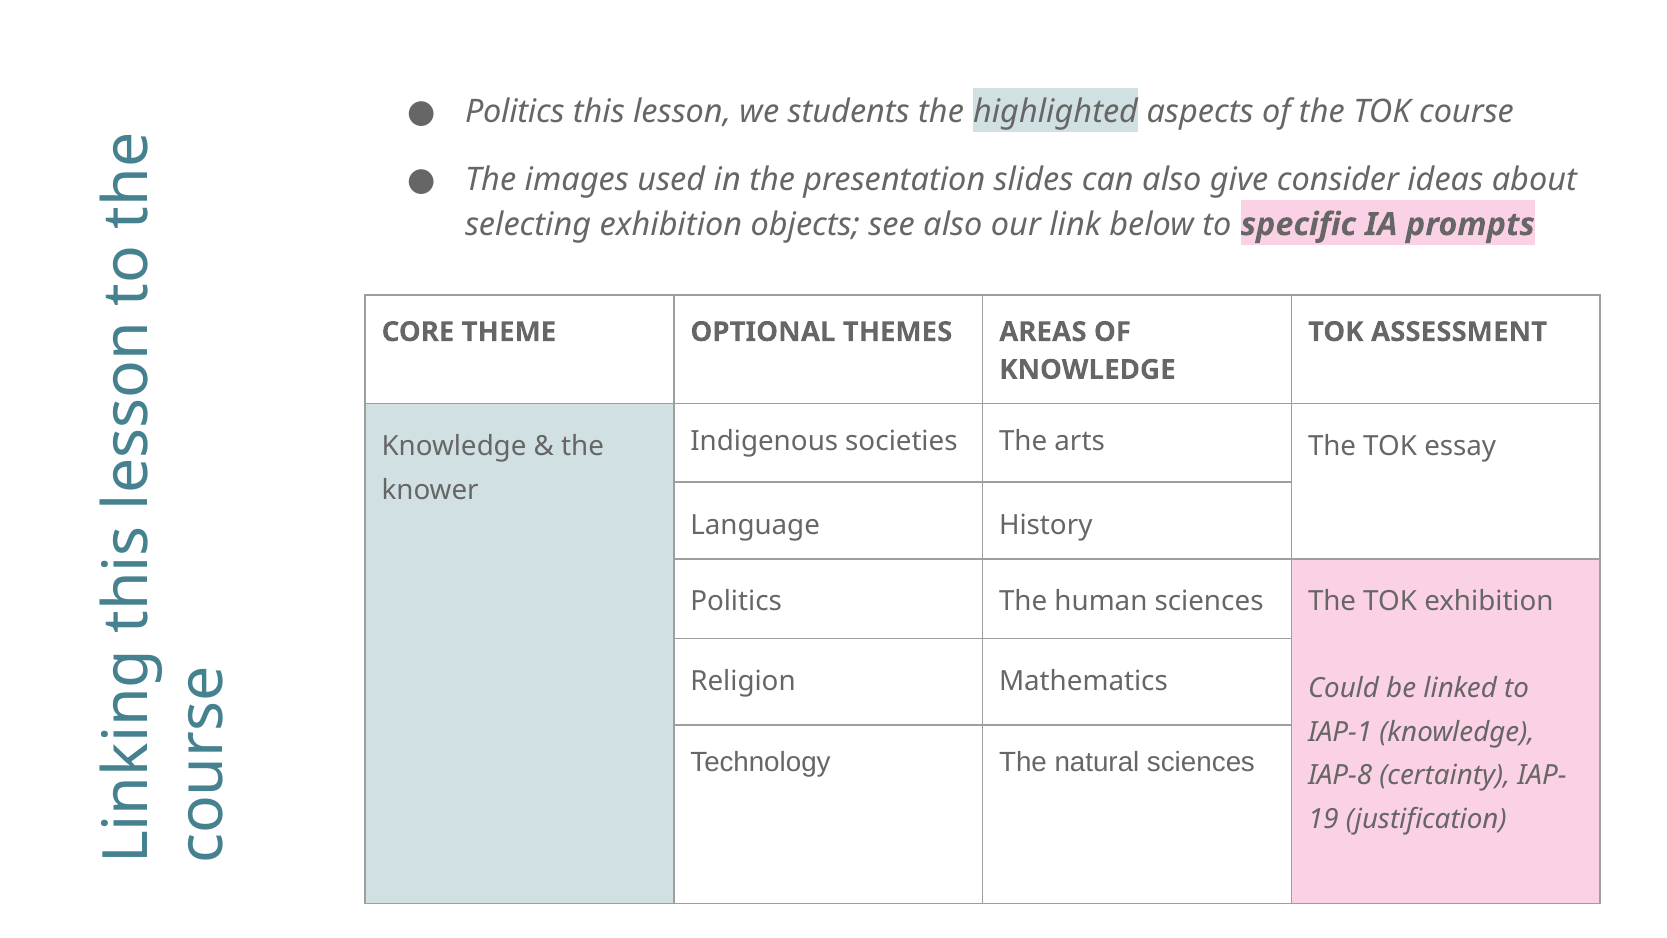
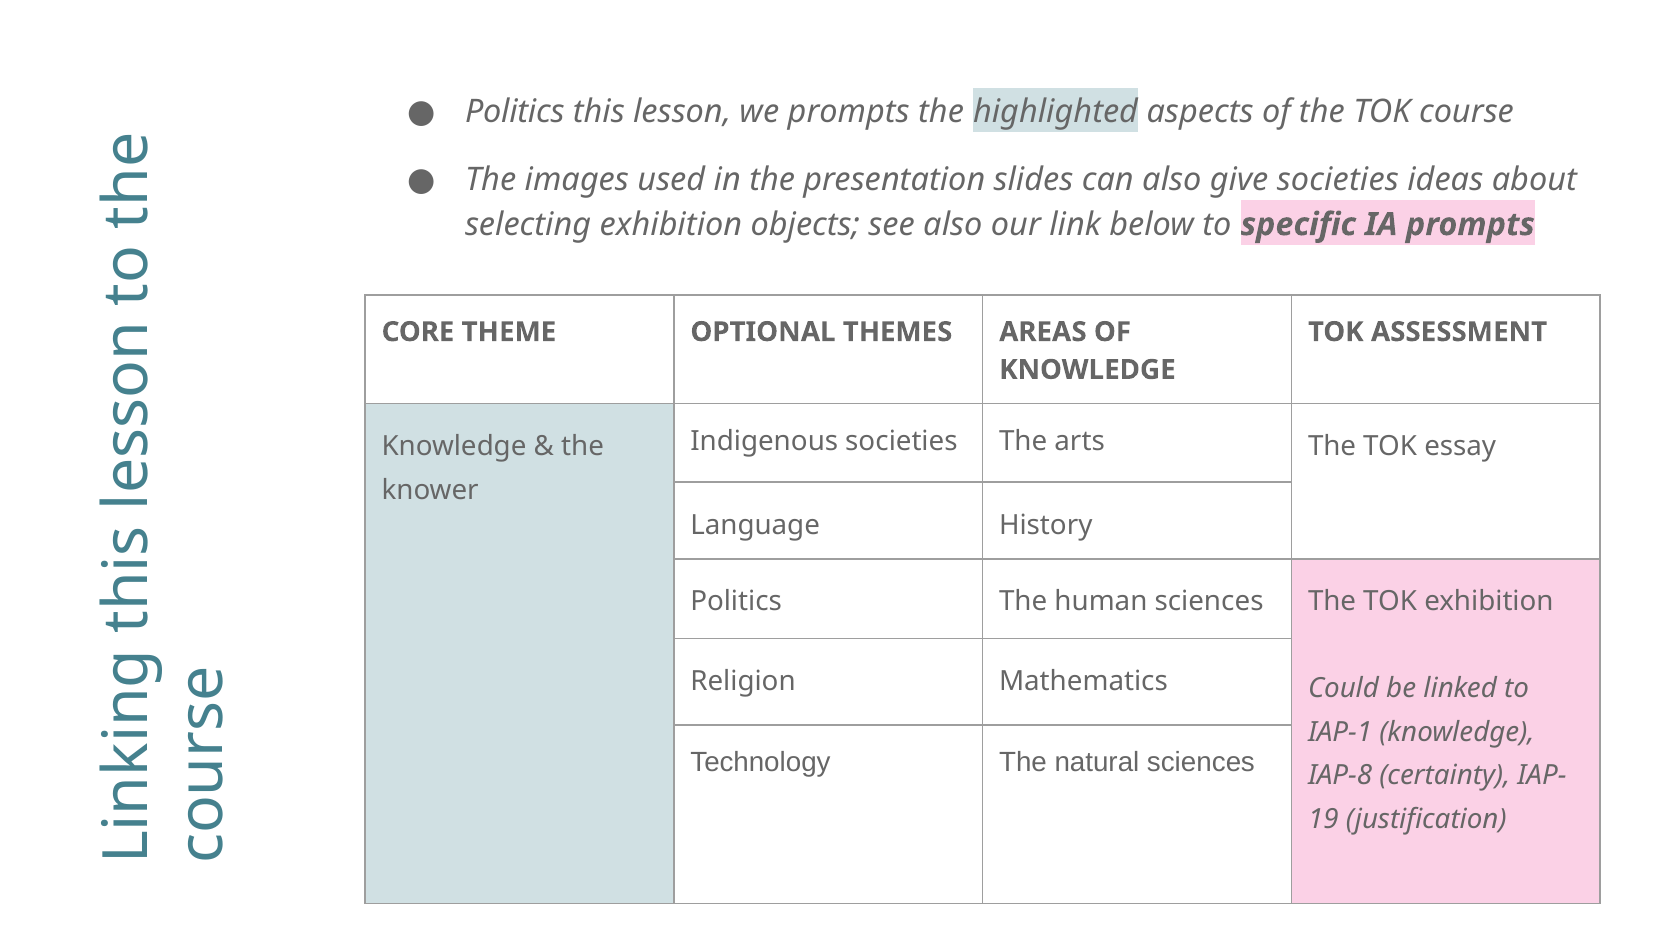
we students: students -> prompts
give consider: consider -> societies
